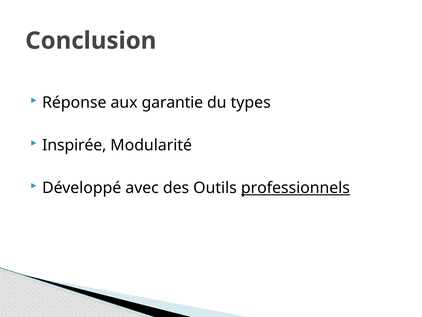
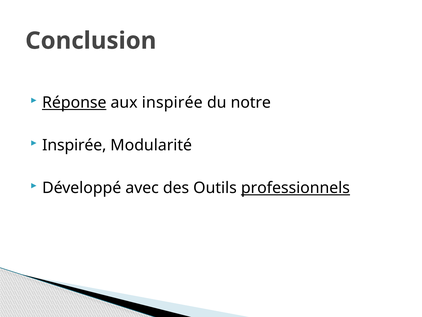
Réponse underline: none -> present
aux garantie: garantie -> inspirée
types: types -> notre
